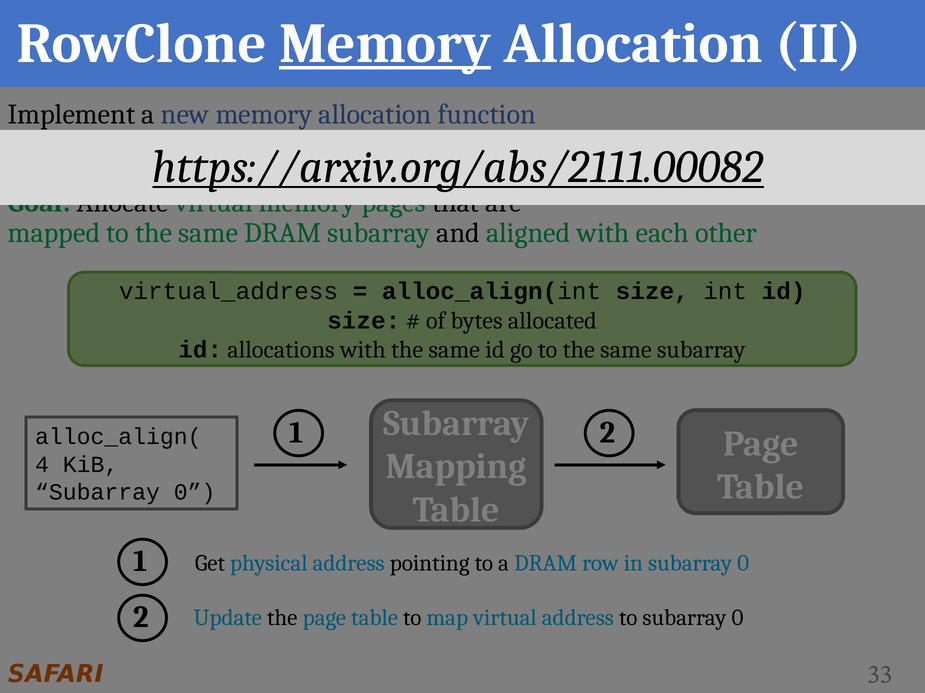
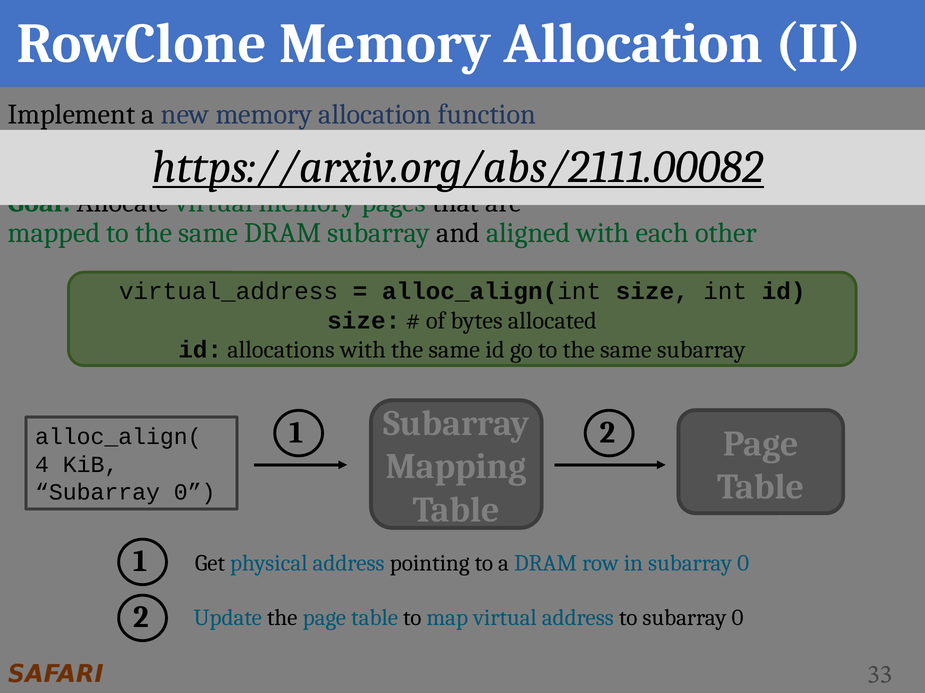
Memory at (385, 44) underline: present -> none
